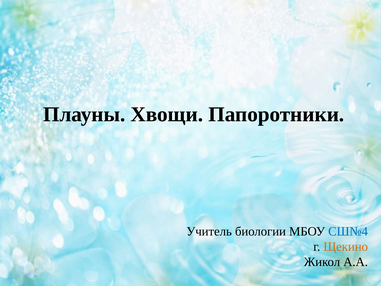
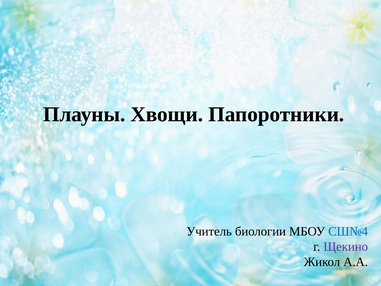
Щекино colour: orange -> purple
